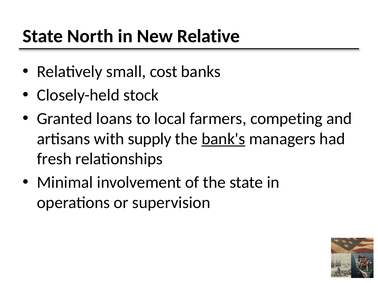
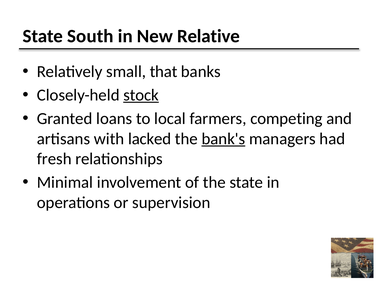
North: North -> South
cost: cost -> that
stock underline: none -> present
supply: supply -> lacked
